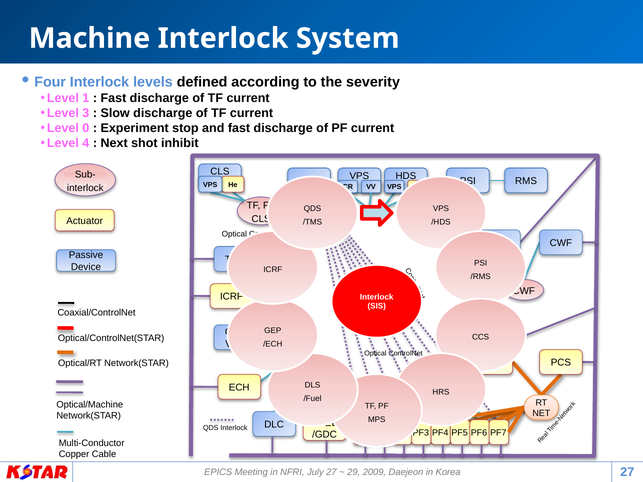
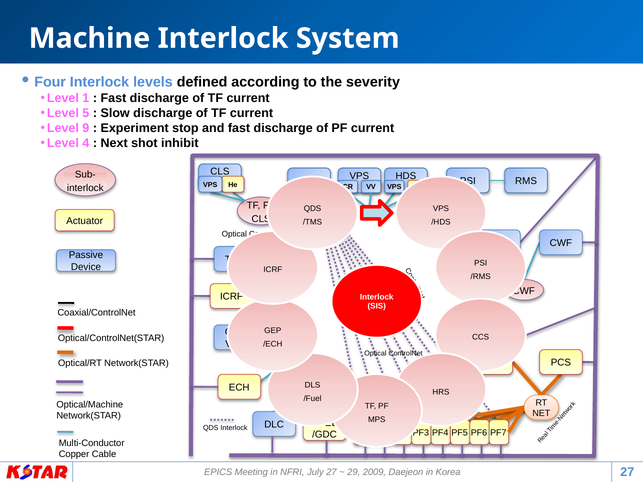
3: 3 -> 5
0: 0 -> 9
